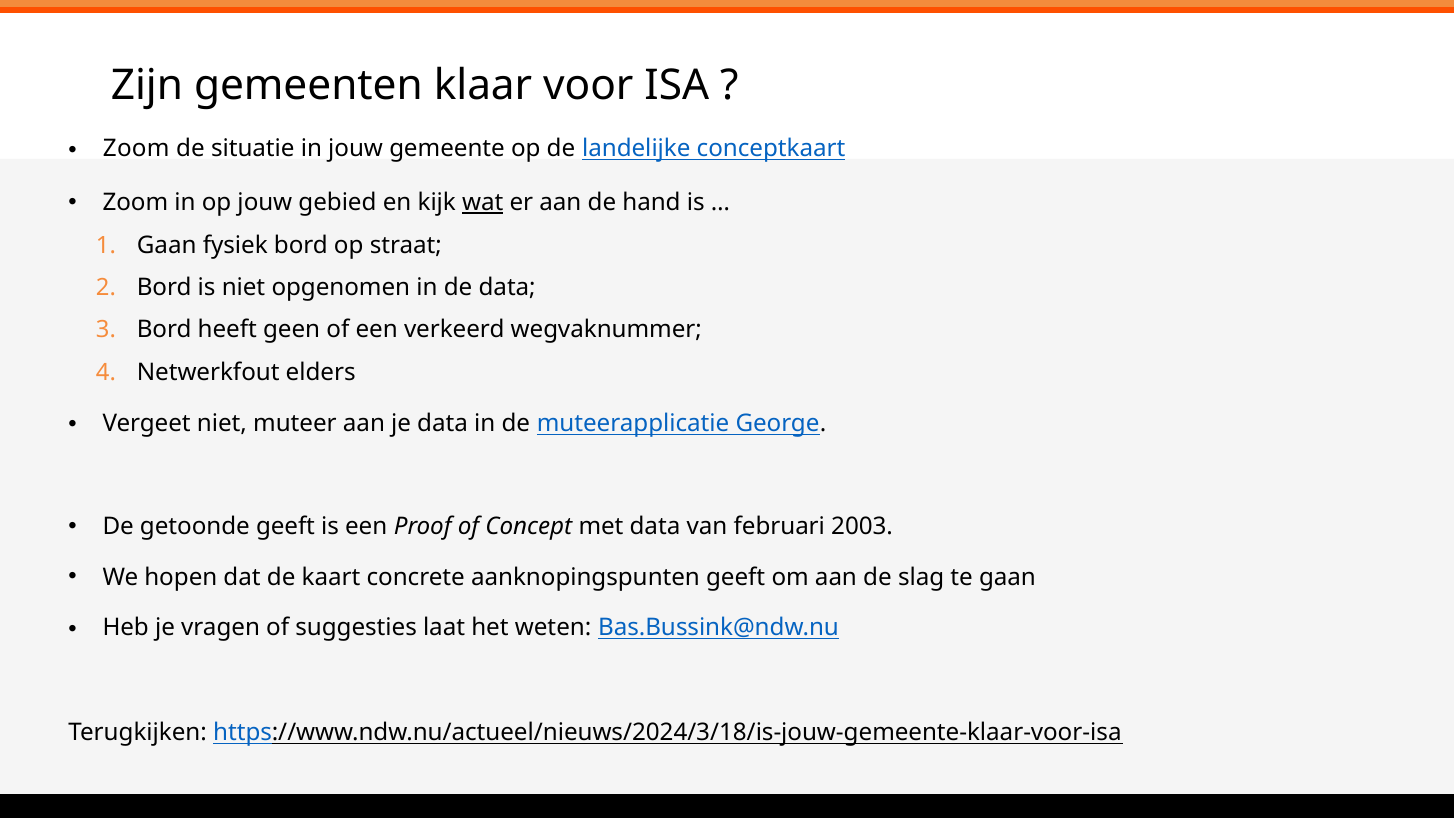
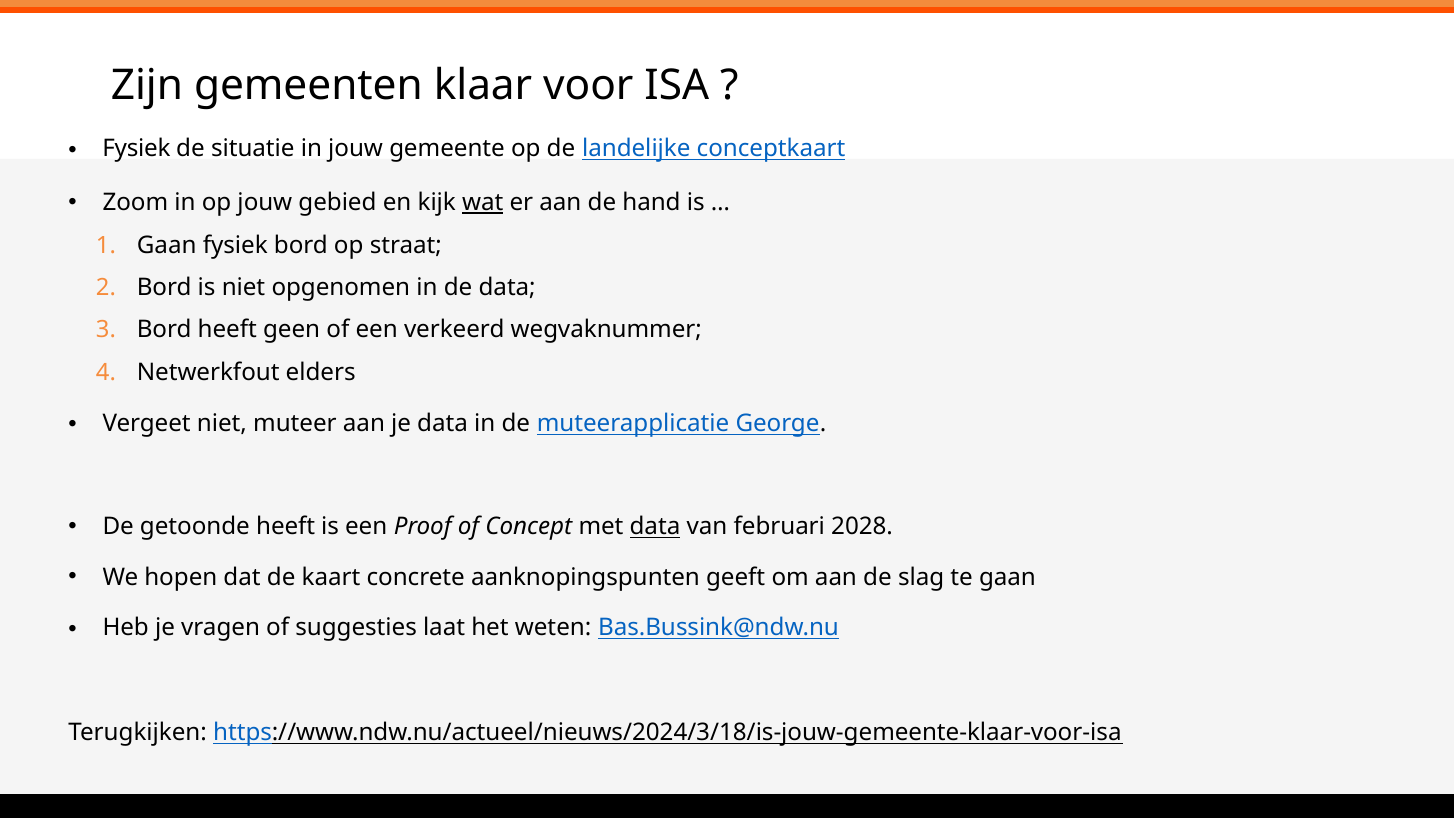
Zoom at (136, 149): Zoom -> Fysiek
getoonde geeft: geeft -> heeft
data at (655, 527) underline: none -> present
2003: 2003 -> 2028
